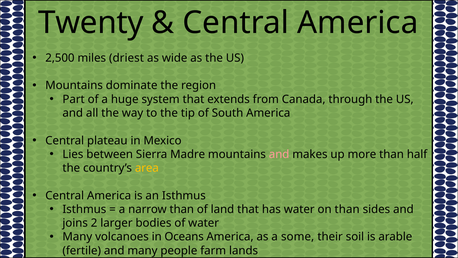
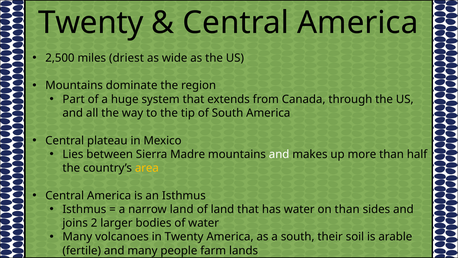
and at (279, 154) colour: pink -> white
narrow than: than -> land
in Oceans: Oceans -> Twenty
a some: some -> south
